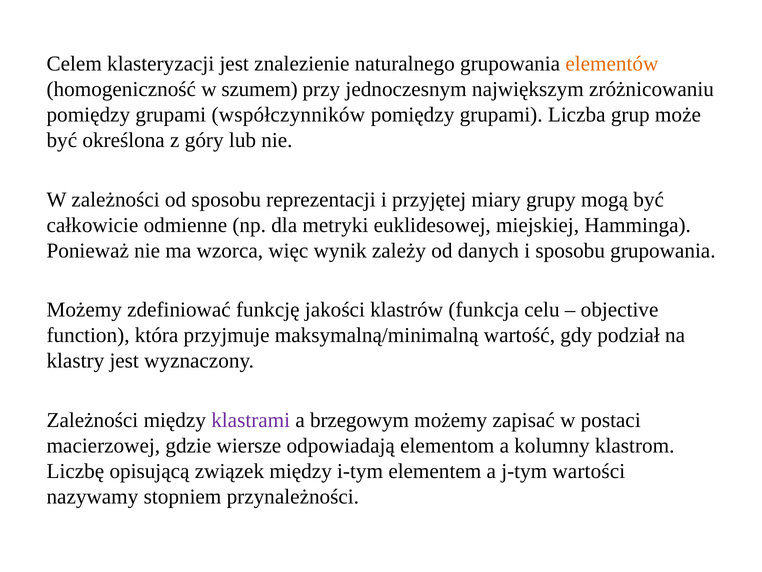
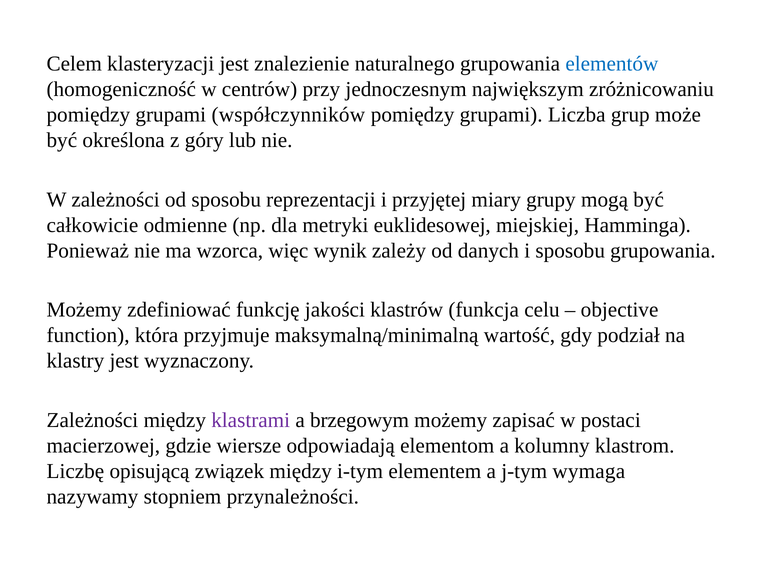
elementów colour: orange -> blue
szumem: szumem -> centrów
wartości: wartości -> wymaga
